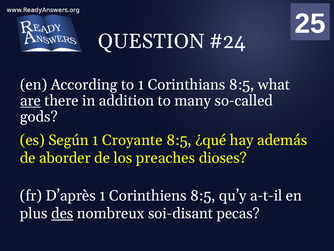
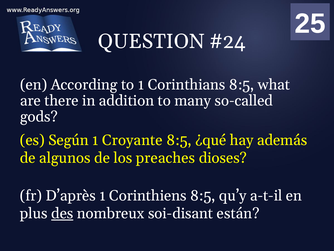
are underline: present -> none
aborder: aborder -> algunos
pecas: pecas -> están
